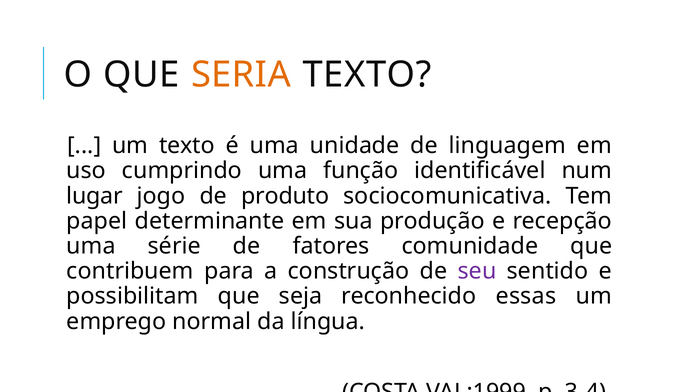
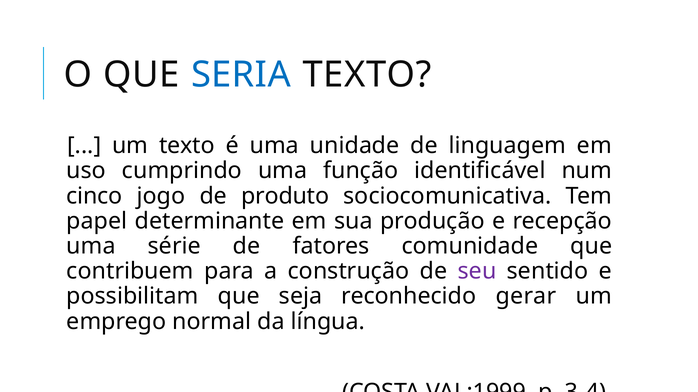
SERIA colour: orange -> blue
lugar: lugar -> cinco
essas: essas -> gerar
